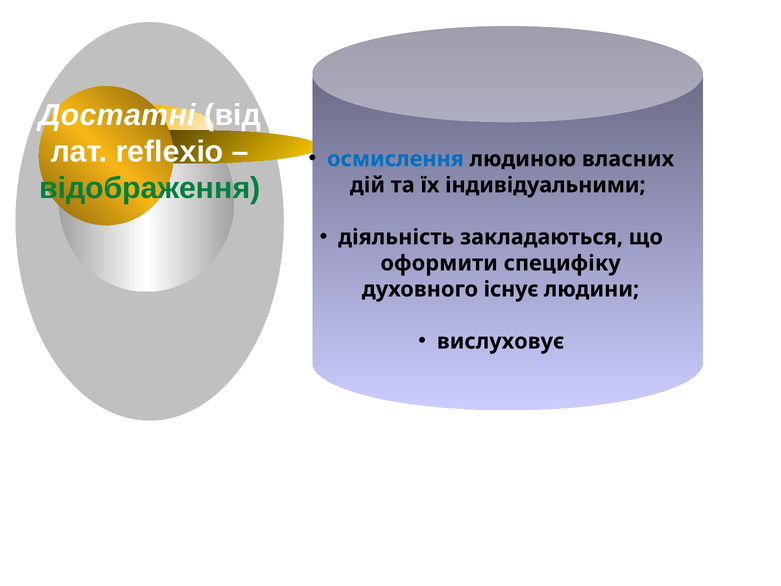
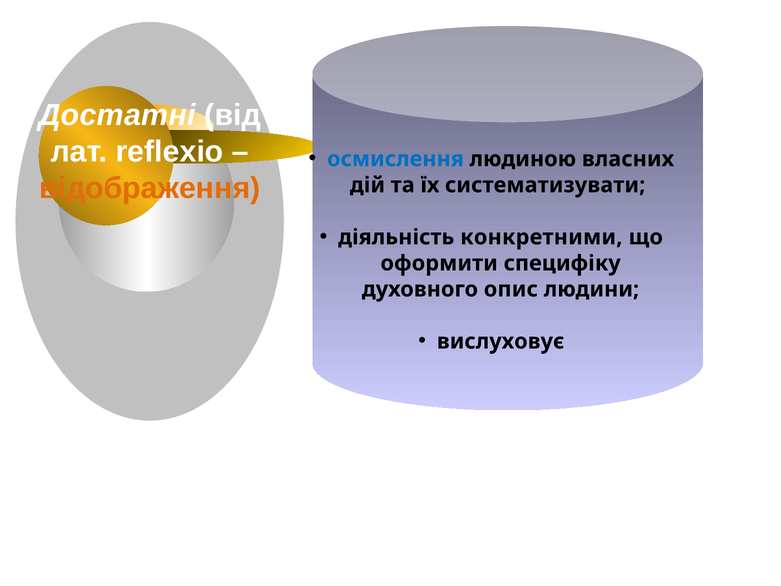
відображення colour: green -> orange
індивідуальними: індивідуальними -> систематизувати
закладаються: закладаються -> конкретними
існує: існує -> опис
